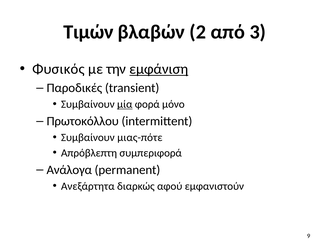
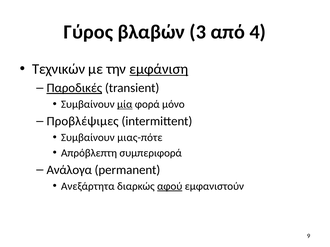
Τιμών: Τιμών -> Γύρος
2: 2 -> 3
3: 3 -> 4
Φυσικός: Φυσικός -> Τεχνικών
Παροδικές underline: none -> present
Πρωτοκόλλου: Πρωτοκόλλου -> Προβλέψιμες
αφού underline: none -> present
